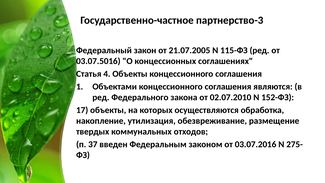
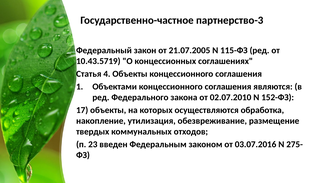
03.07.5016: 03.07.5016 -> 10.43.5719
37: 37 -> 23
